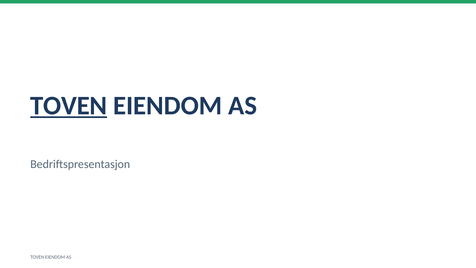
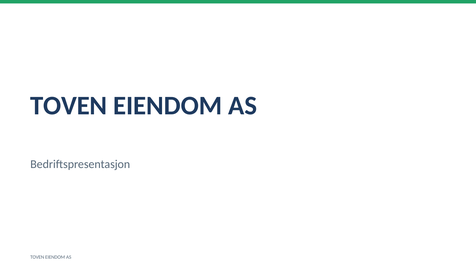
TOVEN at (69, 106) underline: present -> none
